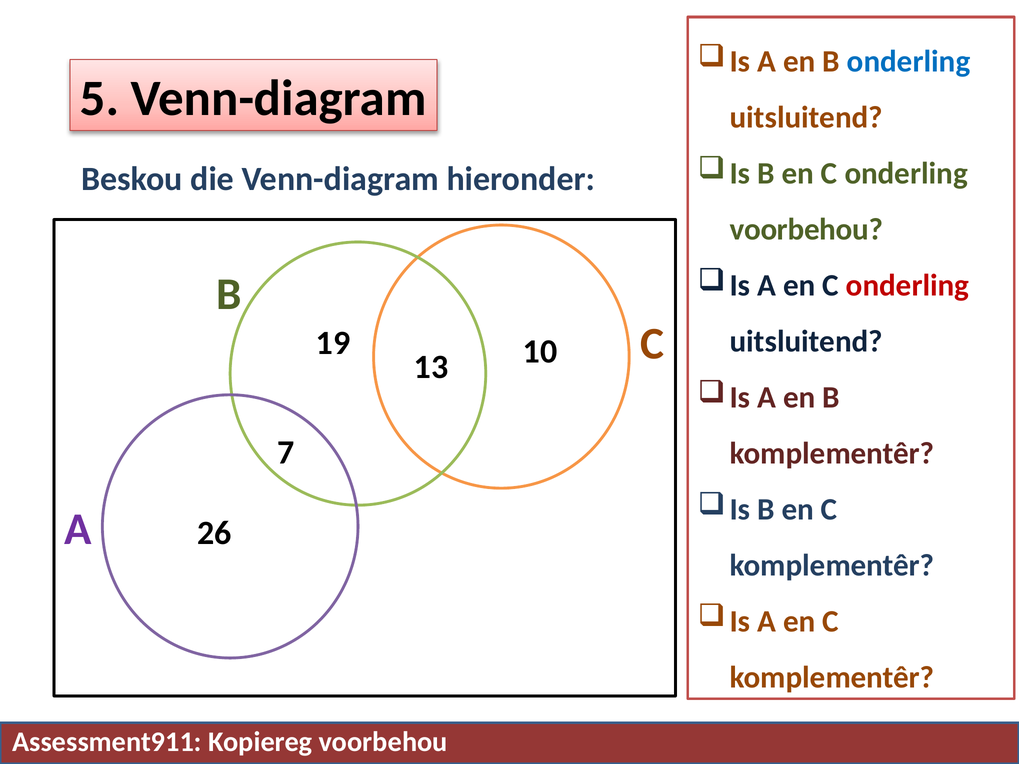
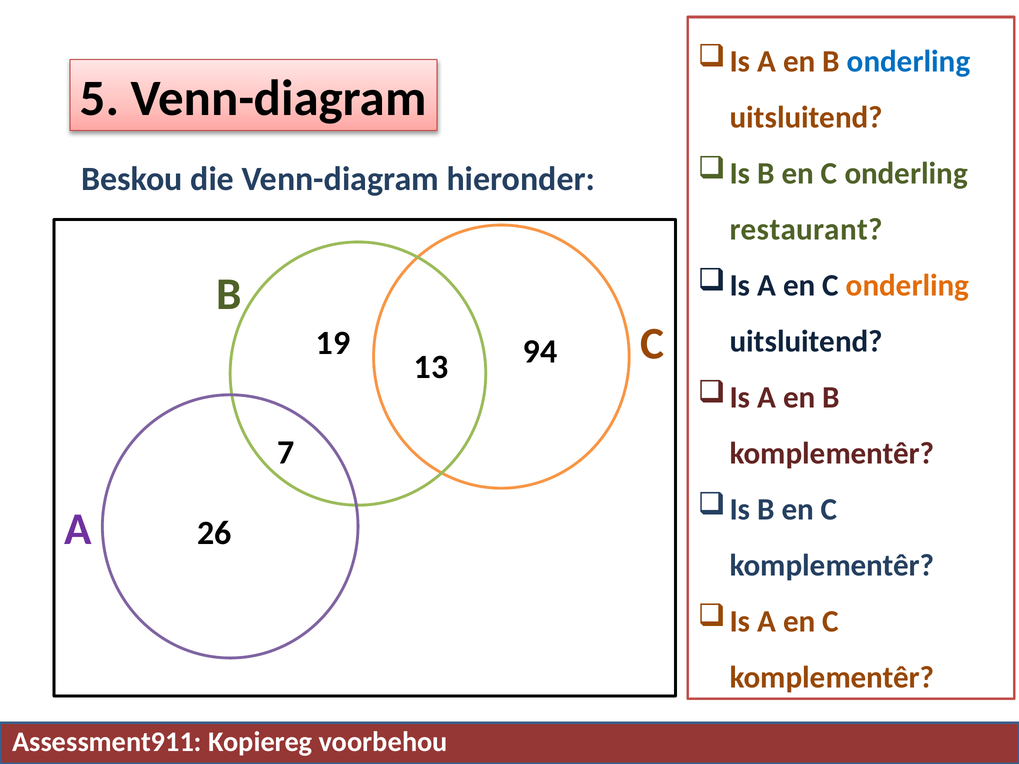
voorbehou at (806, 229): voorbehou -> restaurant
onderling at (908, 285) colour: red -> orange
10: 10 -> 94
